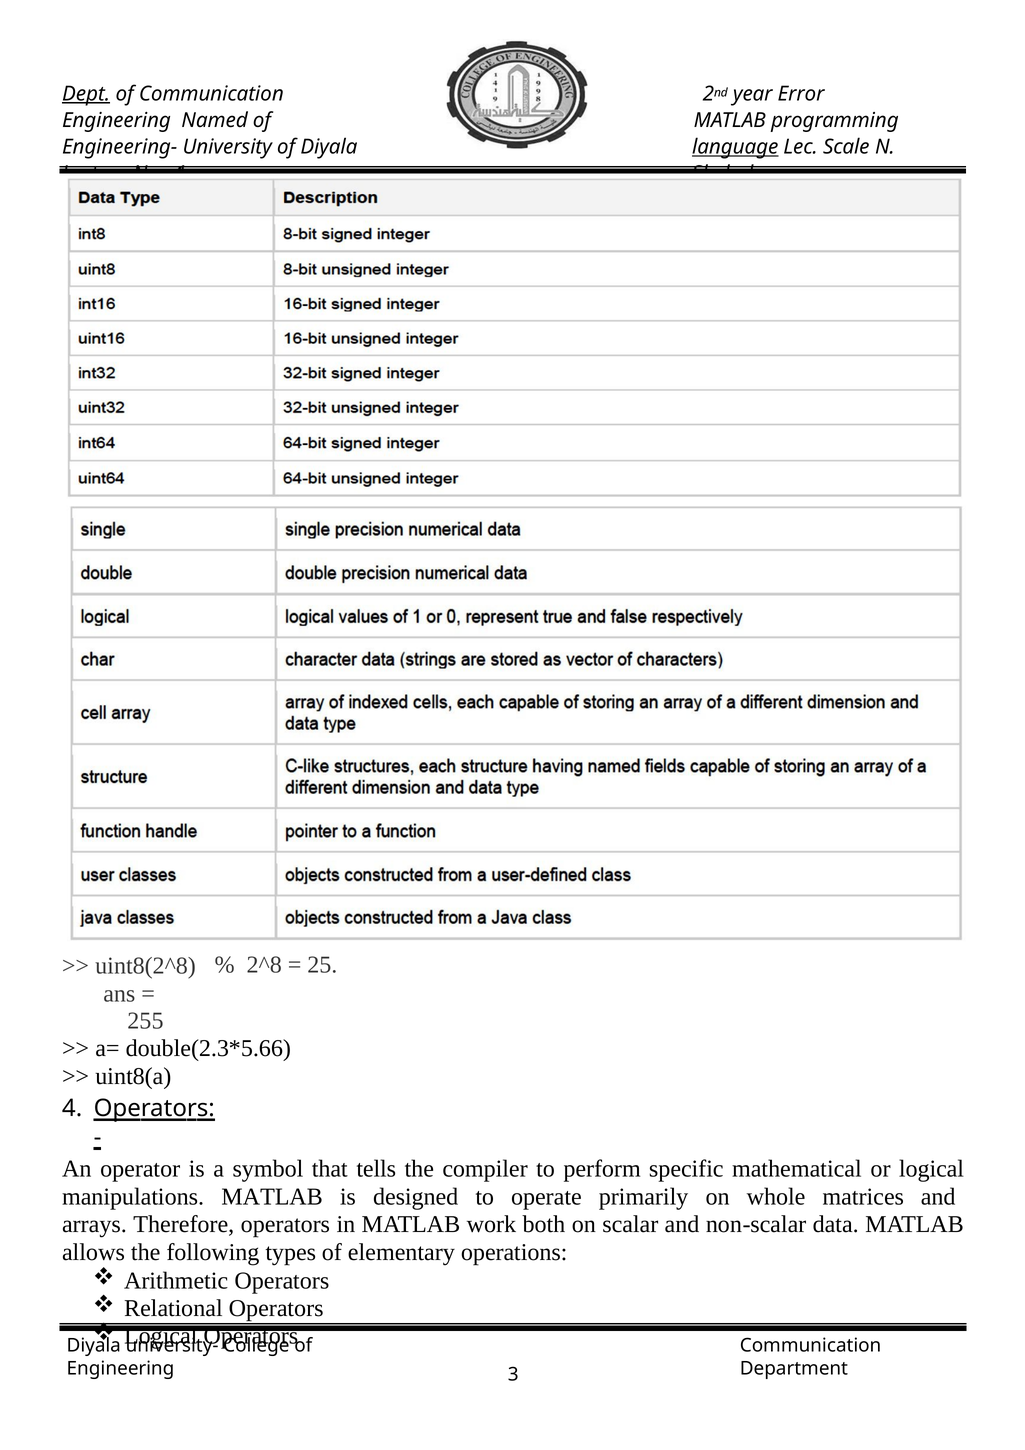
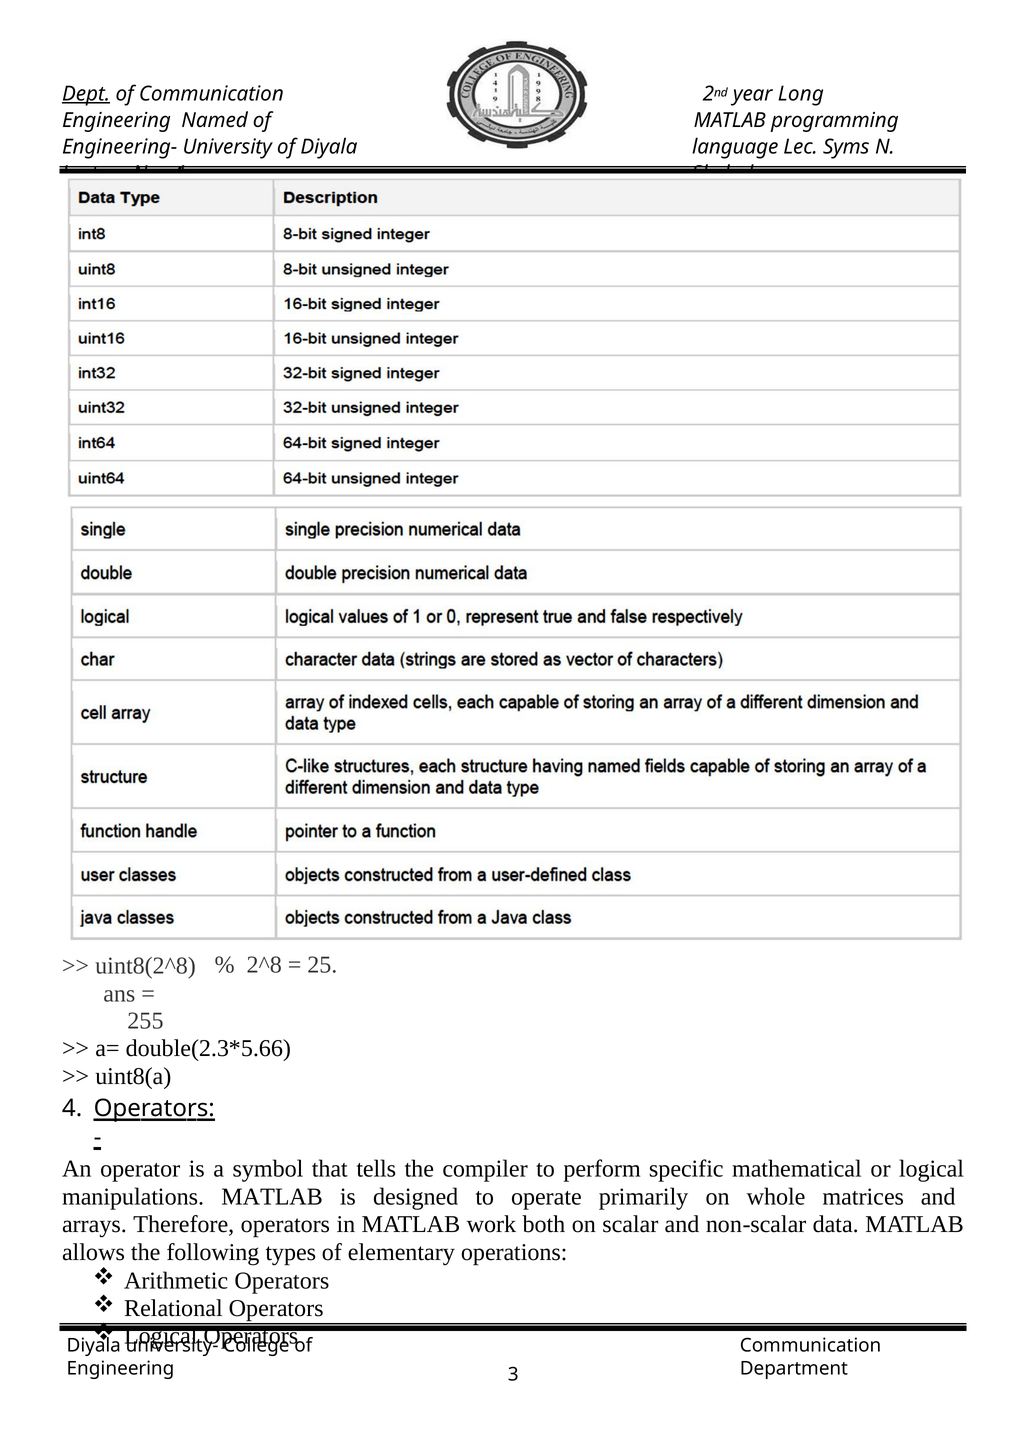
Error: Error -> Long
language underline: present -> none
Scale: Scale -> Syms
